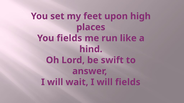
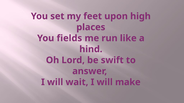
will fields: fields -> make
